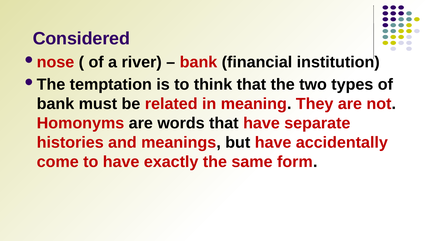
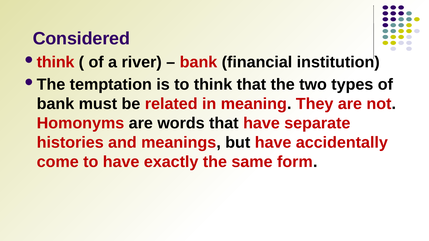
nose at (55, 62): nose -> think
